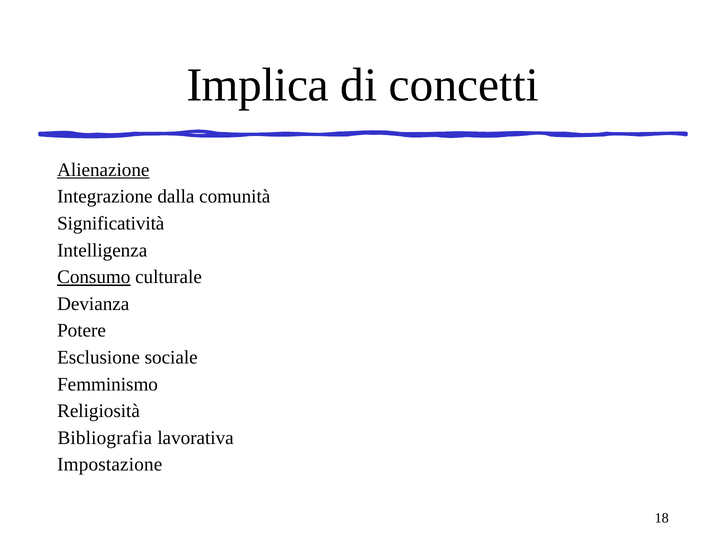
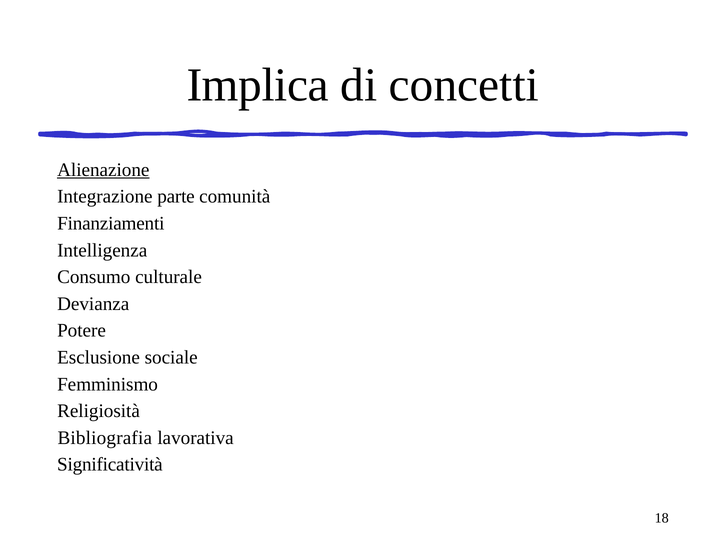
dalla: dalla -> parte
Significatività: Significatività -> Finanziamenti
Consumo underline: present -> none
Impostazione: Impostazione -> Significatività
